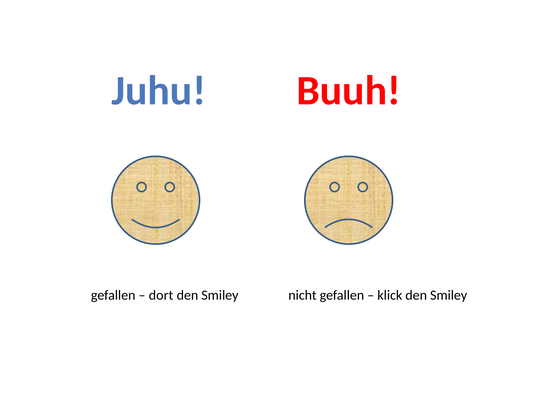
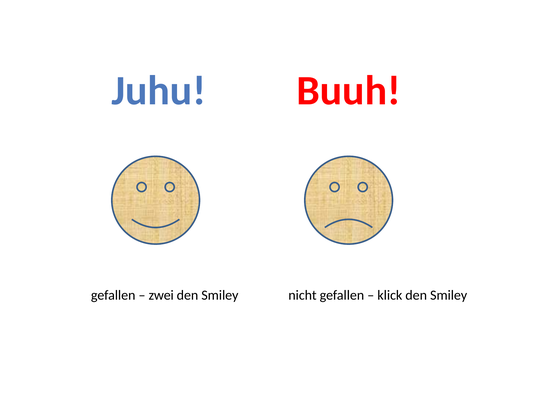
dort: dort -> zwei
